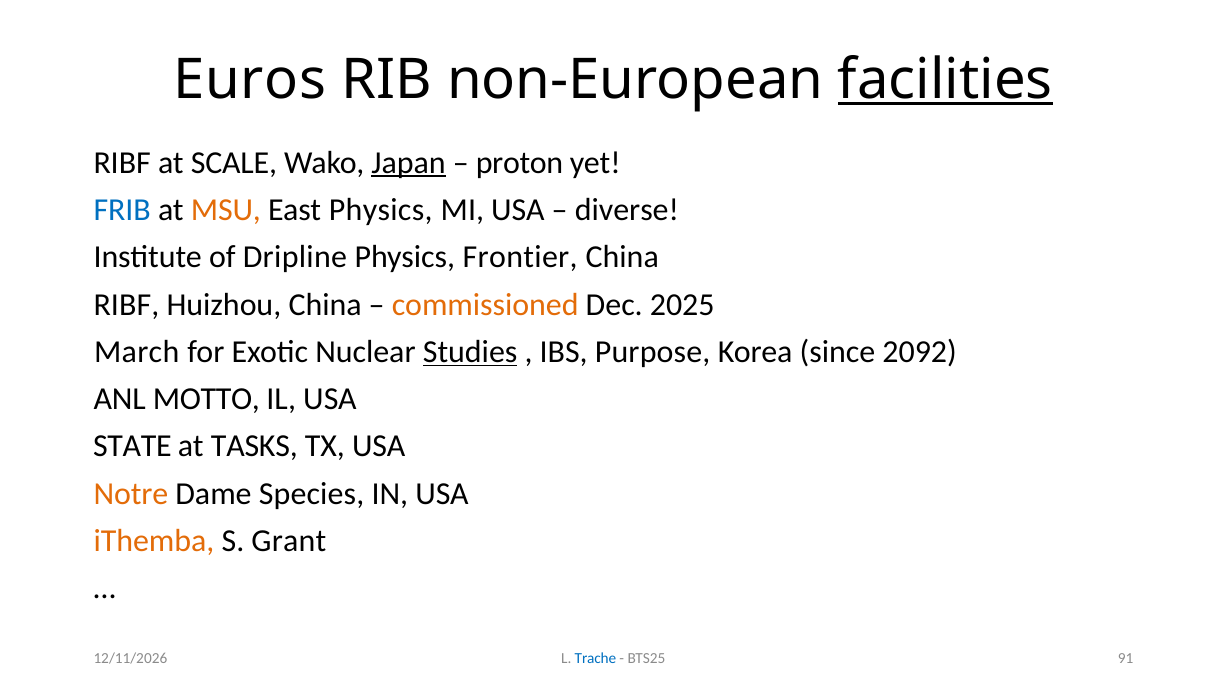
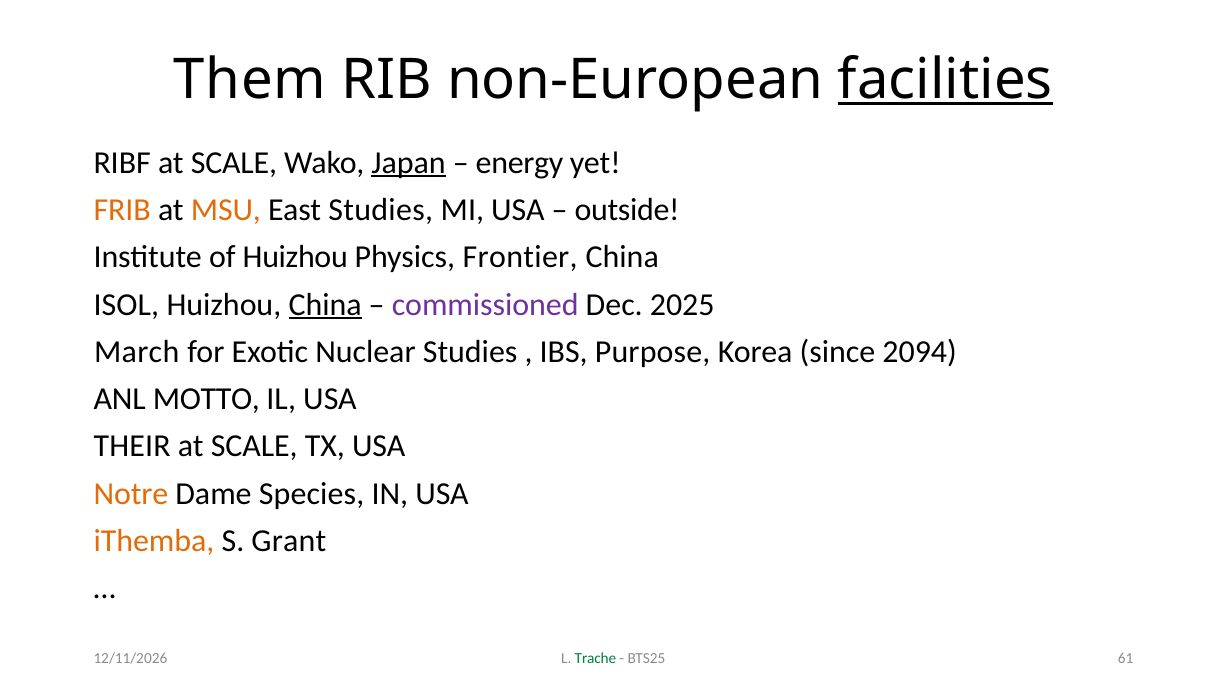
Euros: Euros -> Them
proton: proton -> energy
FRIB colour: blue -> orange
East Physics: Physics -> Studies
diverse: diverse -> outside
of Dripline: Dripline -> Huizhou
RIBF at (126, 305): RIBF -> ISOL
China at (325, 305) underline: none -> present
commissioned colour: orange -> purple
Studies at (470, 352) underline: present -> none
2092: 2092 -> 2094
STATE: STATE -> THEIR
TASKS at (254, 446): TASKS -> SCALE
Trache colour: blue -> green
91: 91 -> 61
